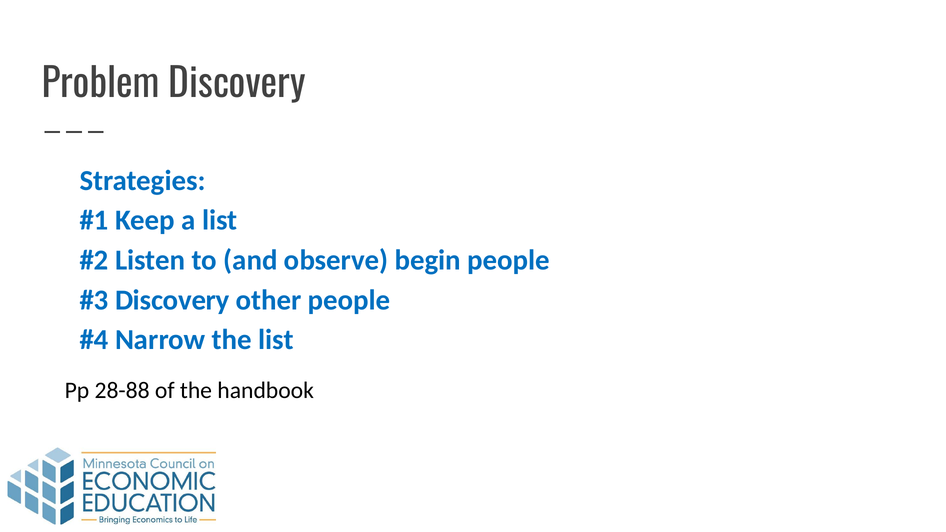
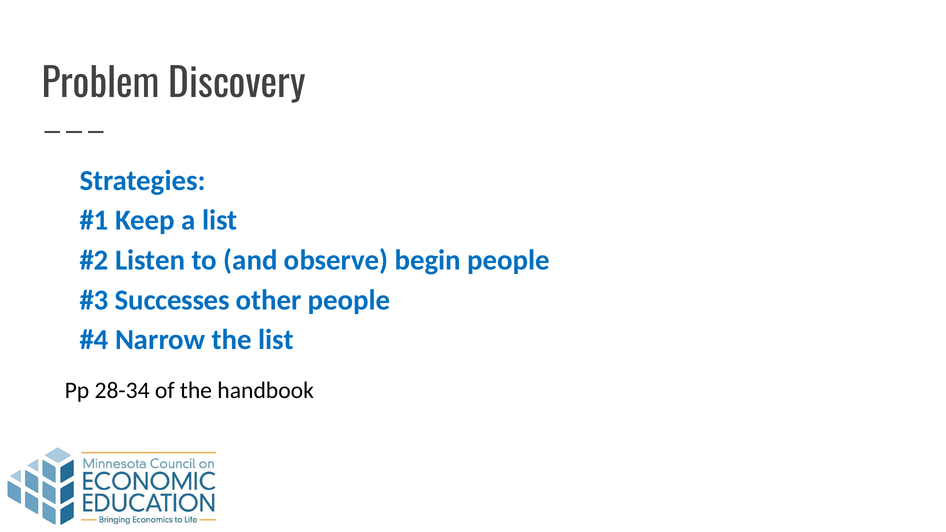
Discovery at (172, 300): Discovery -> Successes
28-88: 28-88 -> 28-34
